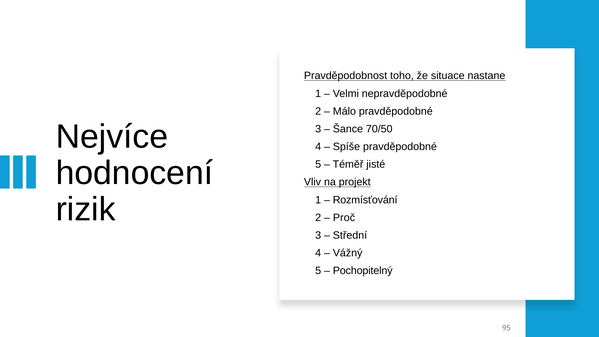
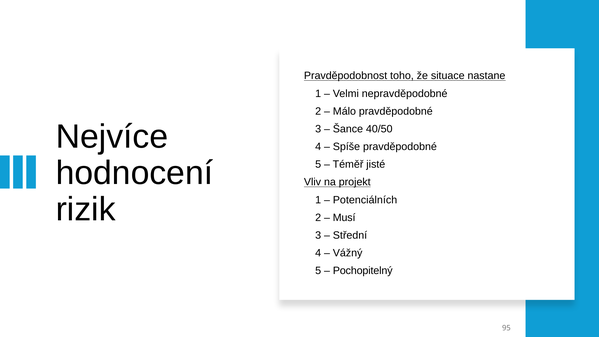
70/50: 70/50 -> 40/50
Rozmísťování: Rozmísťování -> Potenciálních
Proč: Proč -> Musí
